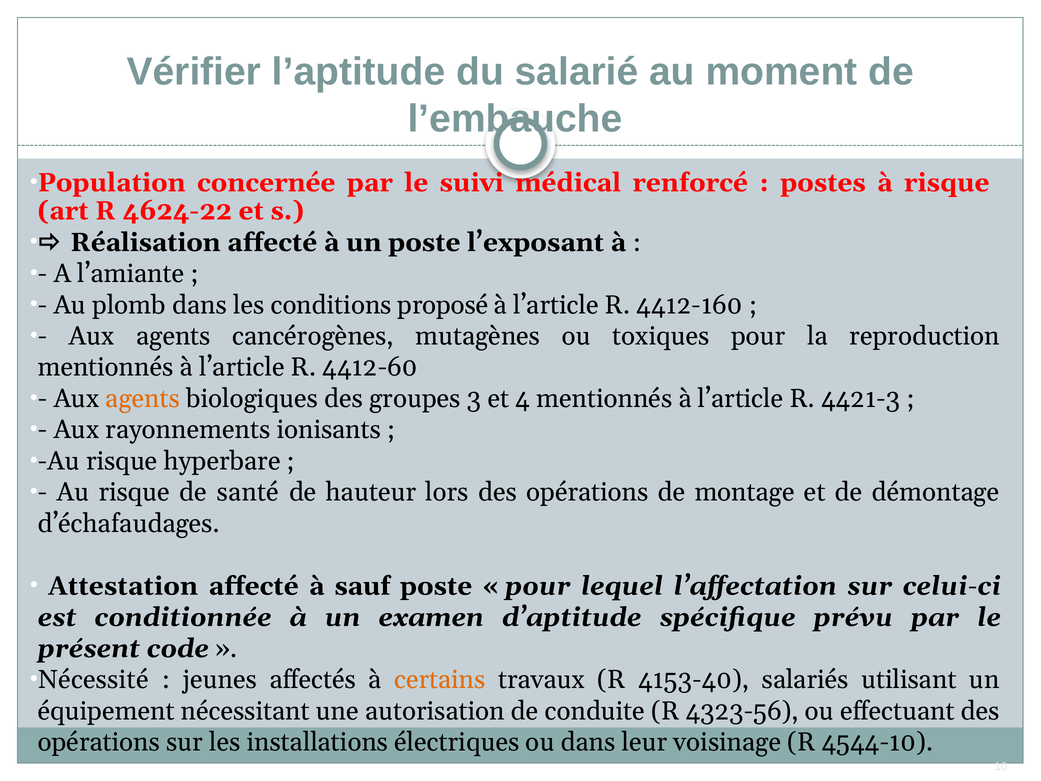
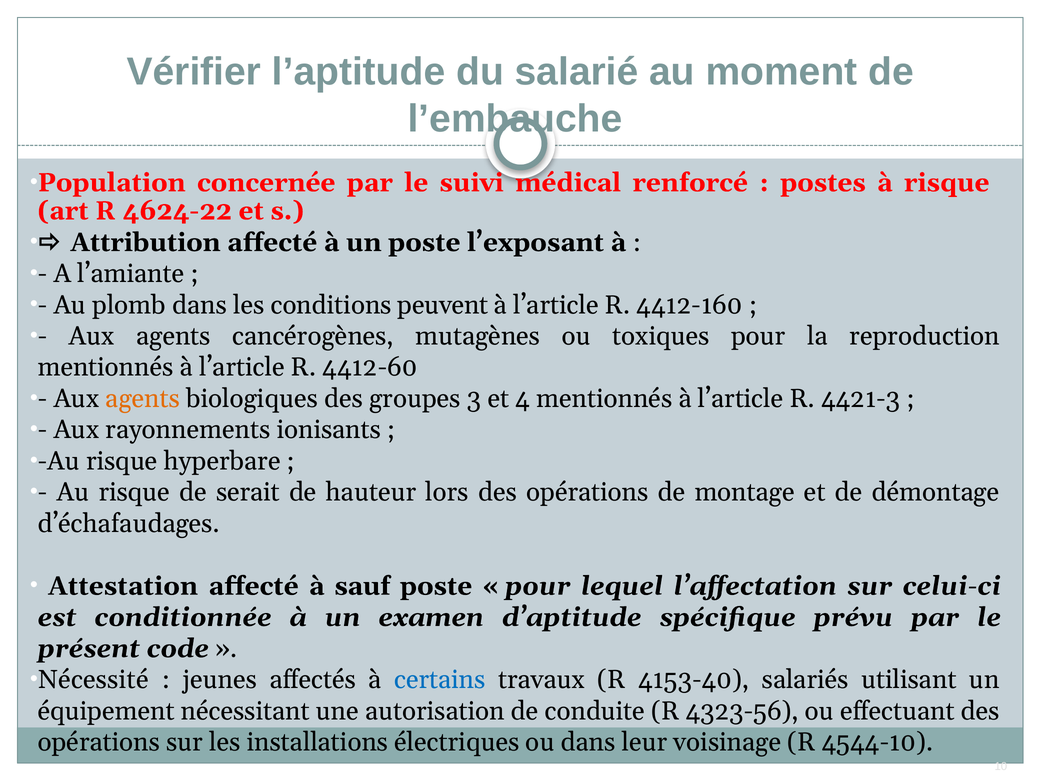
Réalisation: Réalisation -> Attribution
proposé: proposé -> peuvent
santé: santé -> serait
certains colour: orange -> blue
